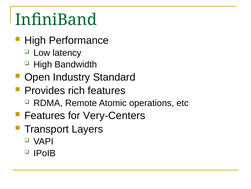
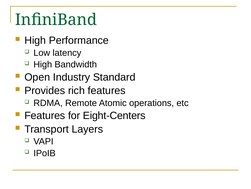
Very-Centers: Very-Centers -> Eight-Centers
